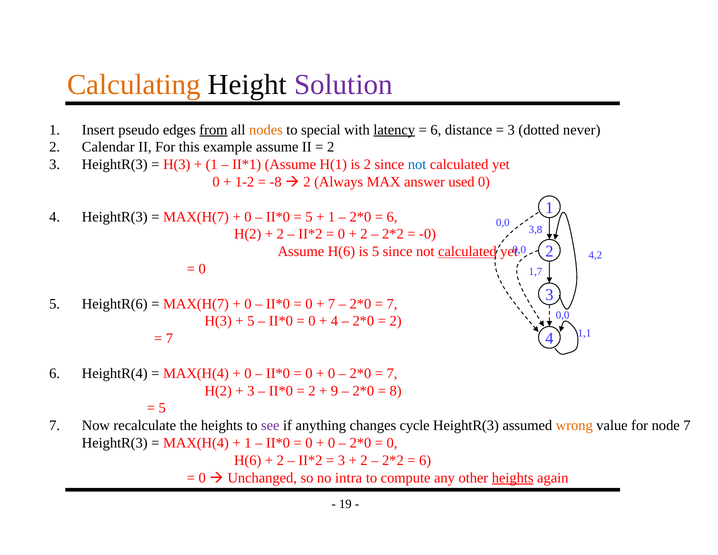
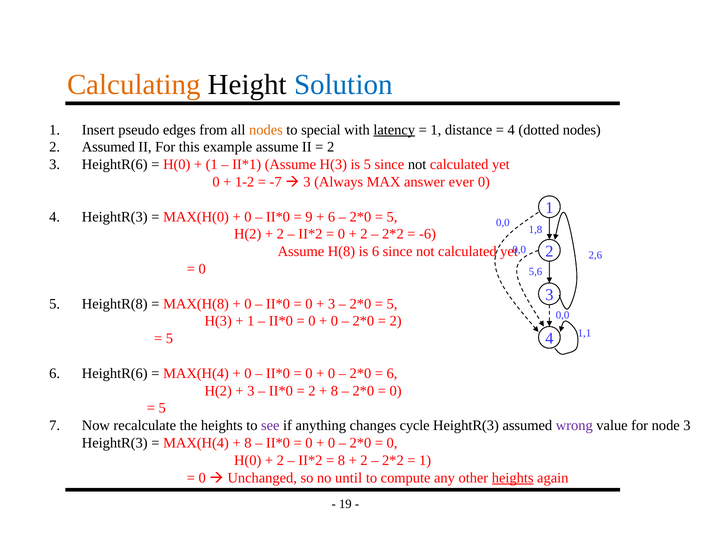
Solution colour: purple -> blue
from underline: present -> none
6 at (436, 130): 6 -> 1
3 at (511, 130): 3 -> 4
dotted never: never -> nodes
2 Calendar: Calendar -> Assumed
3 HeightR(3: HeightR(3 -> HeightR(6
H(3 at (177, 164): H(3 -> H(0
Assume H(1: H(1 -> H(3
is 2: 2 -> 5
not at (417, 164) colour: blue -> black
-8: -8 -> -7
2 at (307, 182): 2 -> 3
used: used -> ever
MAX(H(7 at (196, 217): MAX(H(7 -> MAX(H(0
5 at (309, 217): 5 -> 9
1 at (332, 217): 1 -> 6
6 at (392, 217): 6 -> 5
3,8: 3,8 -> 1,8
-0: -0 -> -6
Assume H(6: H(6 -> H(8
is 5: 5 -> 6
calculated at (467, 251) underline: present -> none
4,2: 4,2 -> 2,6
1,7: 1,7 -> 5,6
HeightR(6: HeightR(6 -> HeightR(8
MAX(H(7 at (196, 304): MAX(H(7 -> MAX(H(8
7 at (332, 304): 7 -> 3
7 at (392, 304): 7 -> 5
5 at (251, 321): 5 -> 1
4 at (334, 321): 4 -> 0
7 at (169, 338): 7 -> 5
HeightR(4 at (115, 373): HeightR(4 -> HeightR(6
7 at (392, 373): 7 -> 6
9 at (334, 391): 9 -> 8
8 at (396, 391): 8 -> 0
wrong colour: orange -> purple
node 7: 7 -> 3
1 at (248, 443): 1 -> 8
H(6 at (248, 460): H(6 -> H(0
3 at (341, 460): 3 -> 8
6 at (425, 460): 6 -> 1
intra: intra -> until
